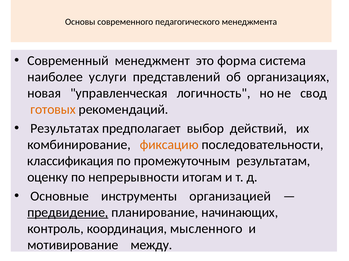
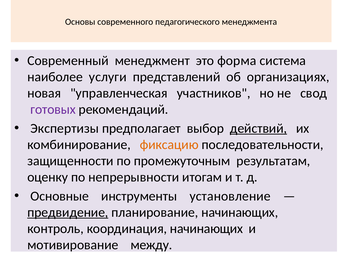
логичность: логичность -> участников
готовых colour: orange -> purple
Результатах: Результатах -> Экспертизы
действий underline: none -> present
классификация: классификация -> защищенности
организацией: организацией -> установление
координация мысленного: мысленного -> начинающих
